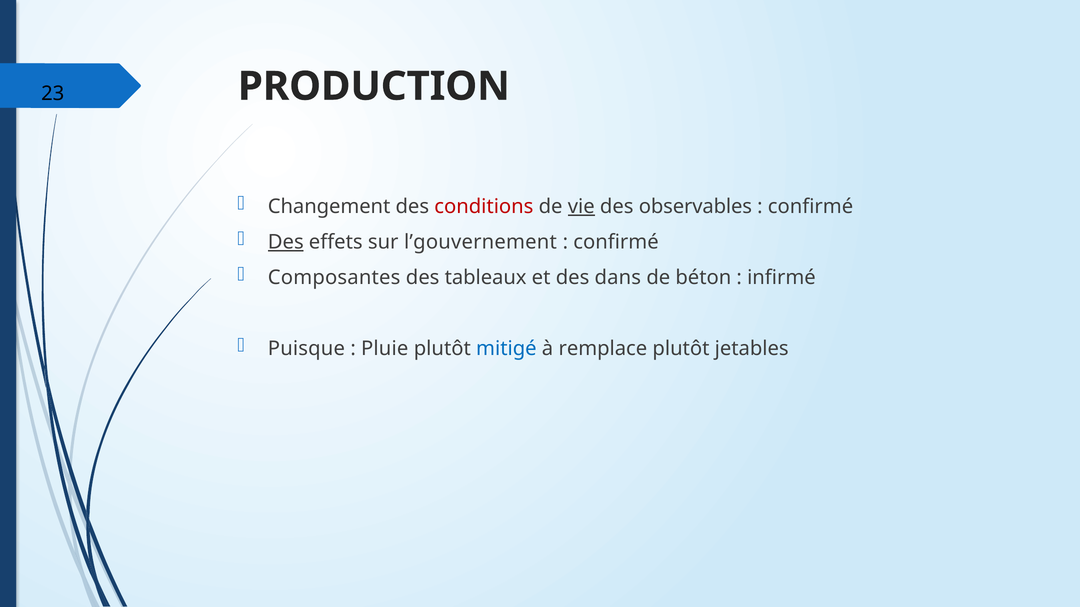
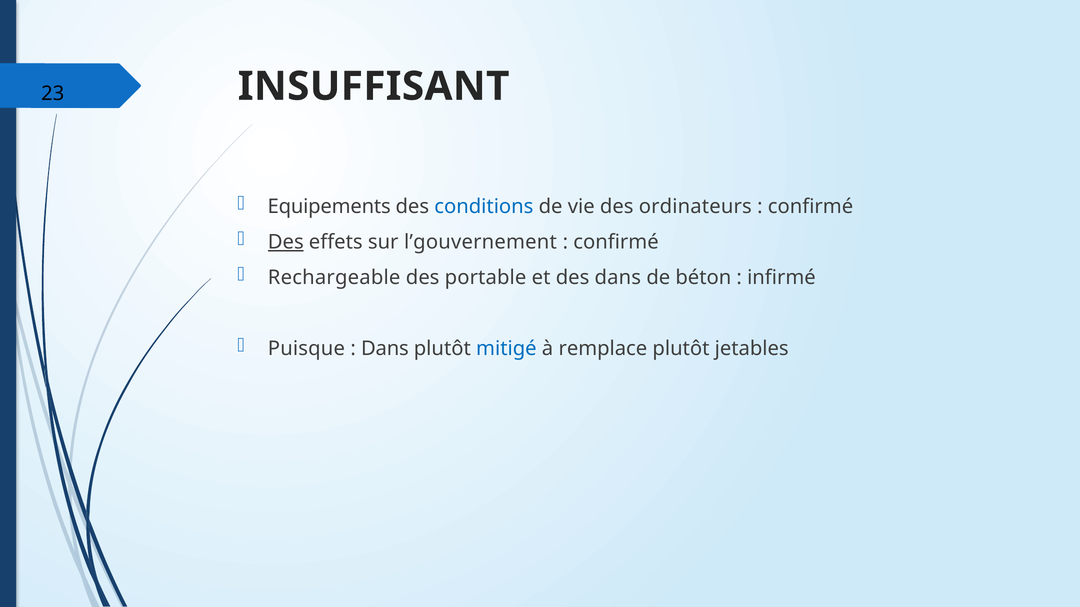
PRODUCTION: PRODUCTION -> INSUFFISANT
Changement: Changement -> Equipements
conditions colour: red -> blue
vie underline: present -> none
observables: observables -> ordinateurs
Composantes: Composantes -> Rechargeable
tableaux: tableaux -> portable
Pluie at (385, 349): Pluie -> Dans
